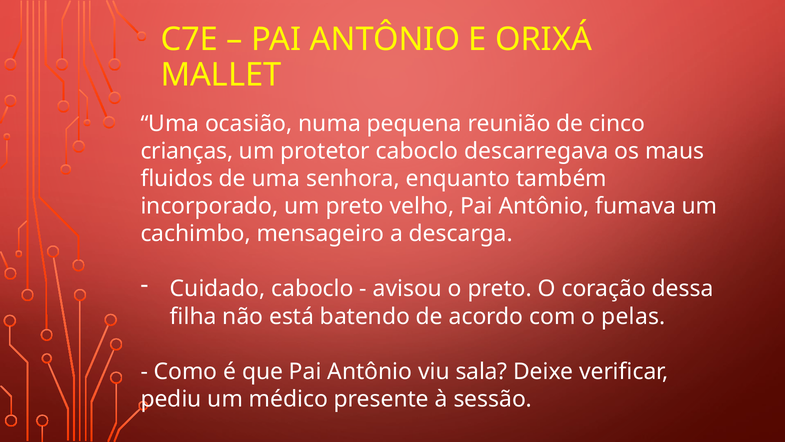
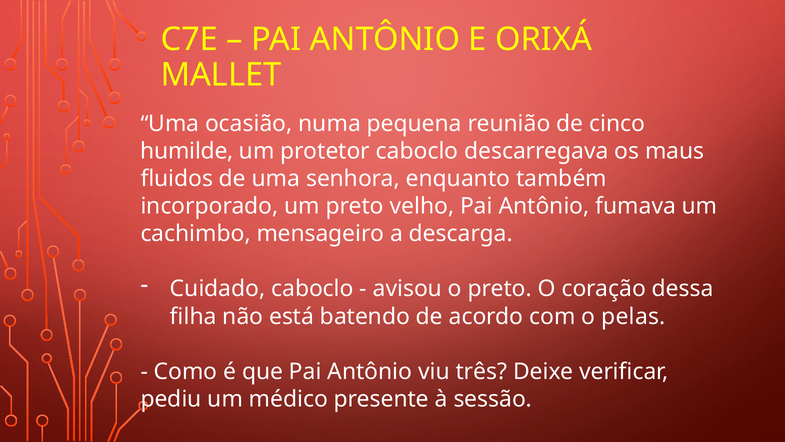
crianças: crianças -> humilde
sala: sala -> três
